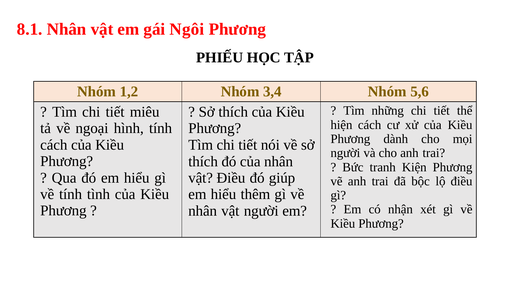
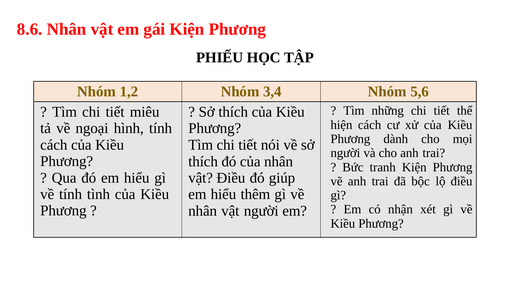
8.1: 8.1 -> 8.6
gái Ngôi: Ngôi -> Kiện
